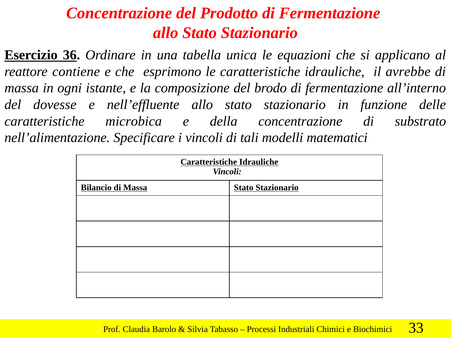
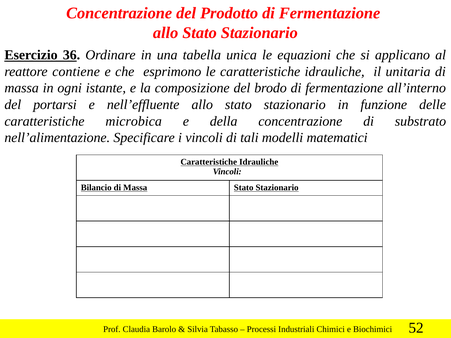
avrebbe: avrebbe -> unitaria
dovesse: dovesse -> portarsi
33: 33 -> 52
